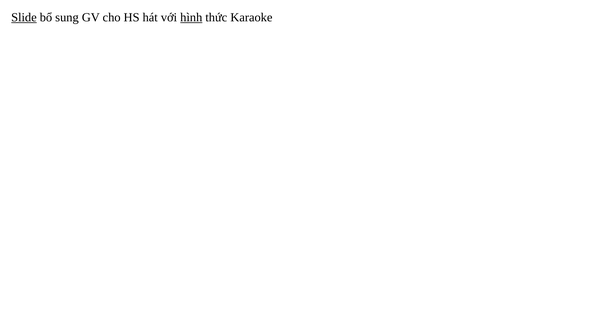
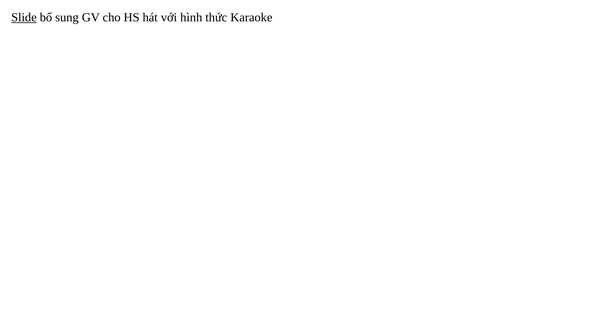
hình underline: present -> none
